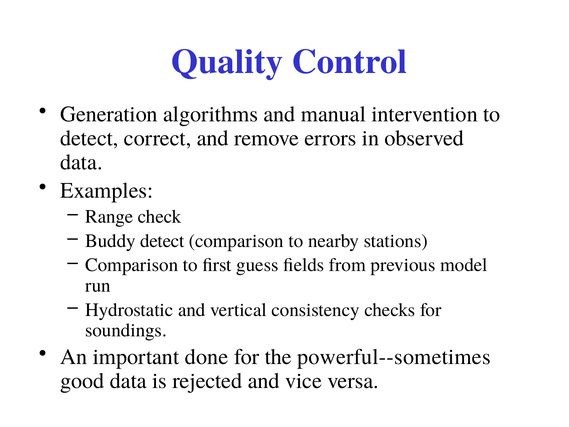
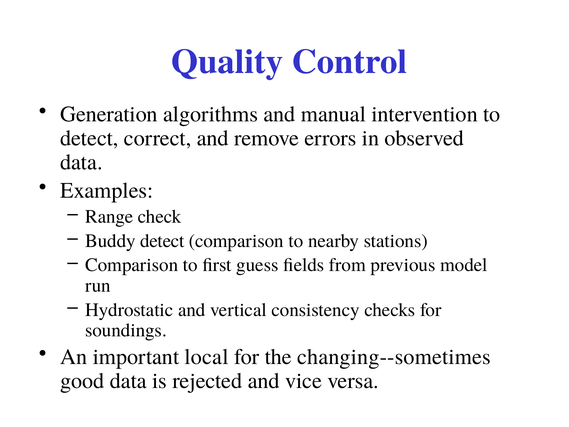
done: done -> local
powerful--sometimes: powerful--sometimes -> changing--sometimes
